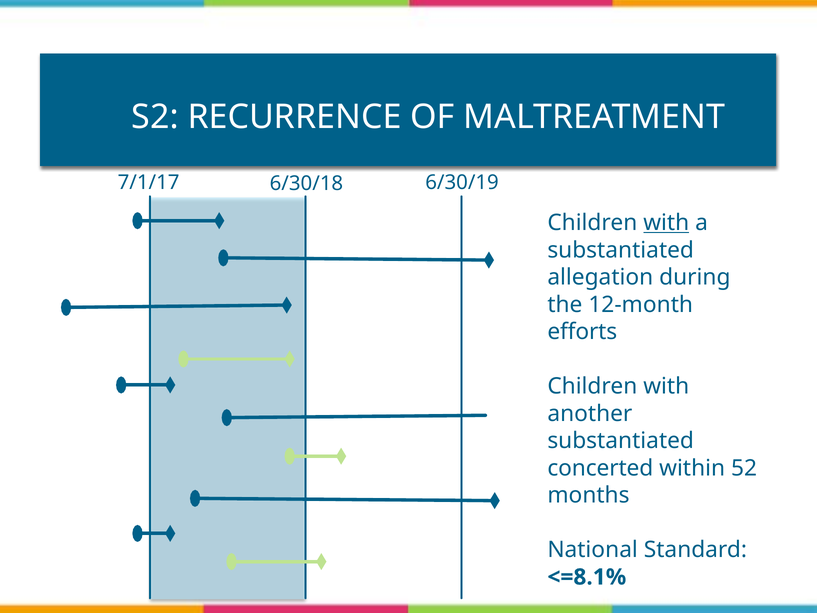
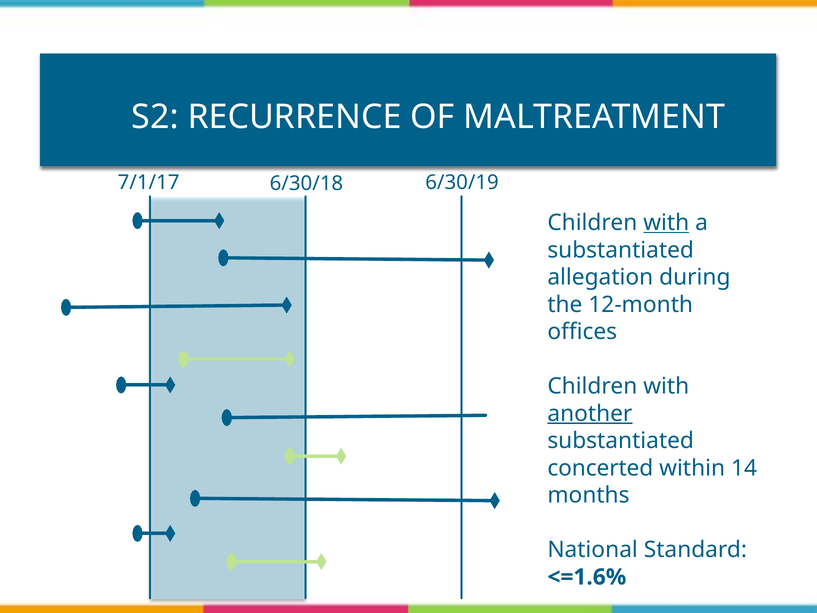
efforts: efforts -> offices
another underline: none -> present
52: 52 -> 14
<=8.1%: <=8.1% -> <=1.6%
